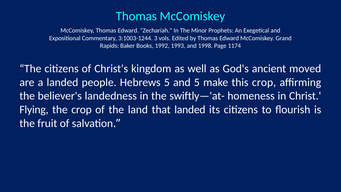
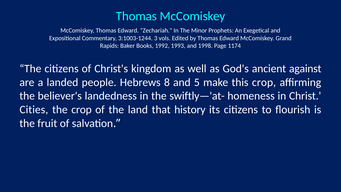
moved: moved -> against
Hebrews 5: 5 -> 8
Flying: Flying -> Cities
that landed: landed -> history
